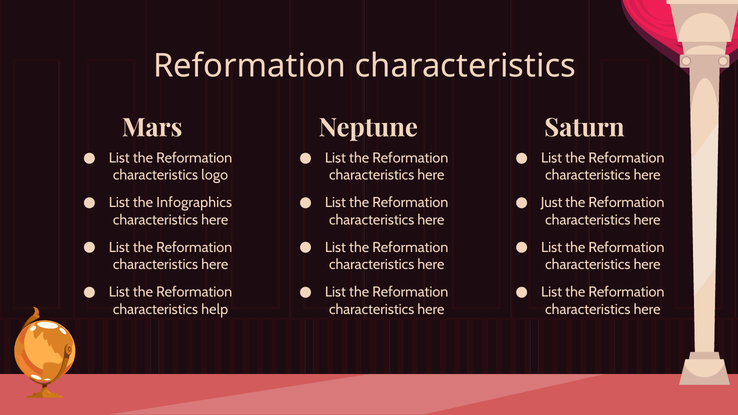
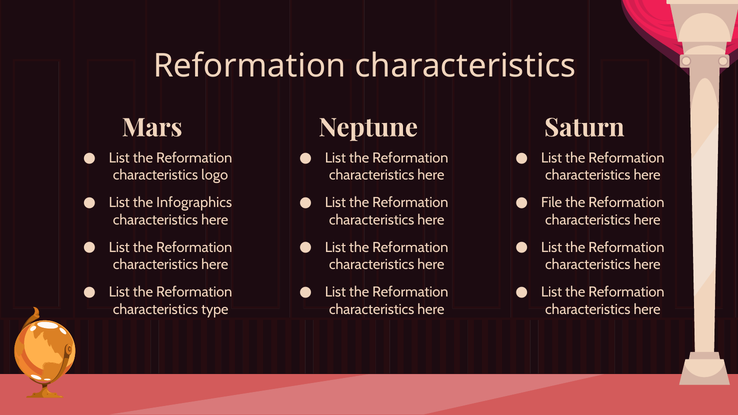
Just: Just -> File
help: help -> type
